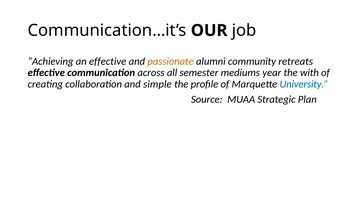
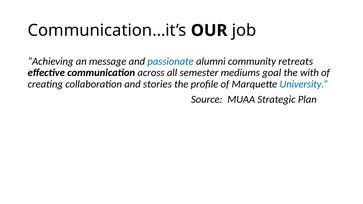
an effective: effective -> message
passionate colour: orange -> blue
year: year -> goal
simple: simple -> stories
